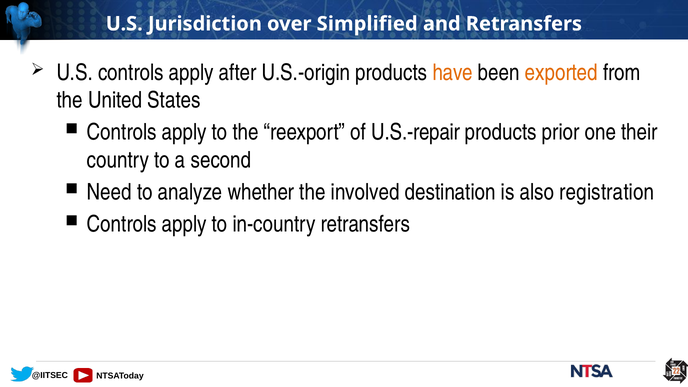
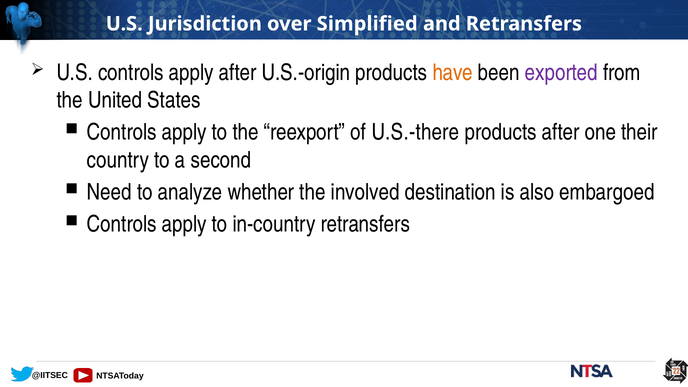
exported colour: orange -> purple
U.S.-repair: U.S.-repair -> U.S.-there
products prior: prior -> after
registration: registration -> embargoed
